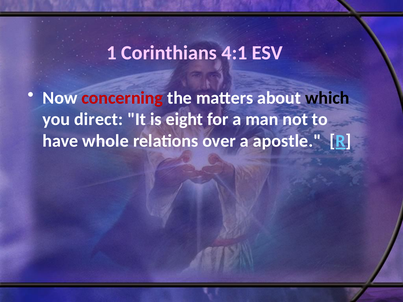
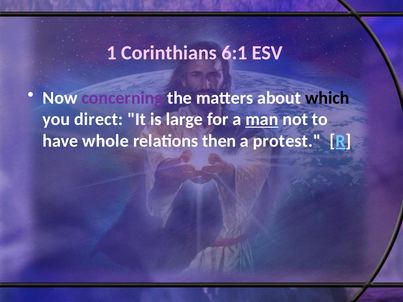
4:1: 4:1 -> 6:1
concerning colour: red -> purple
eight: eight -> large
man underline: none -> present
over: over -> then
apostle: apostle -> protest
